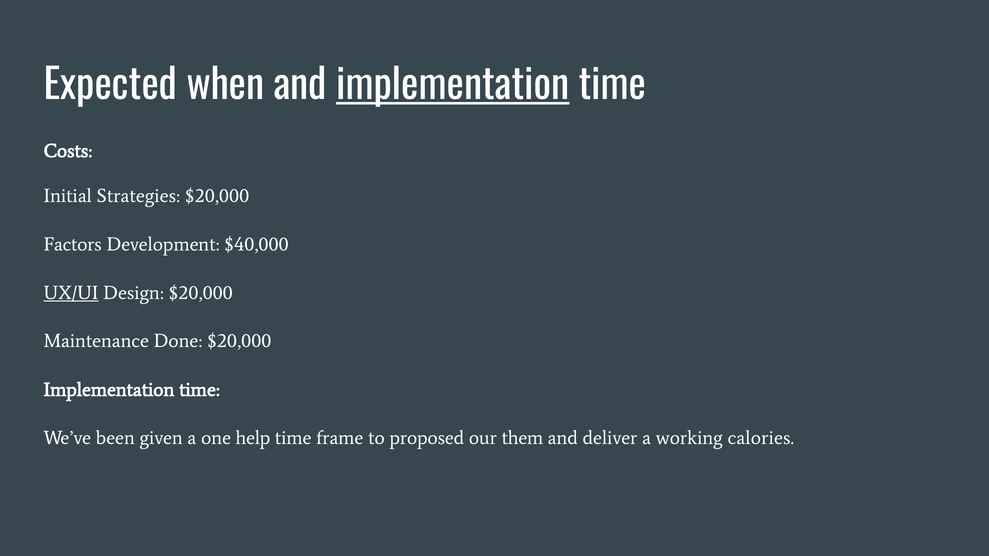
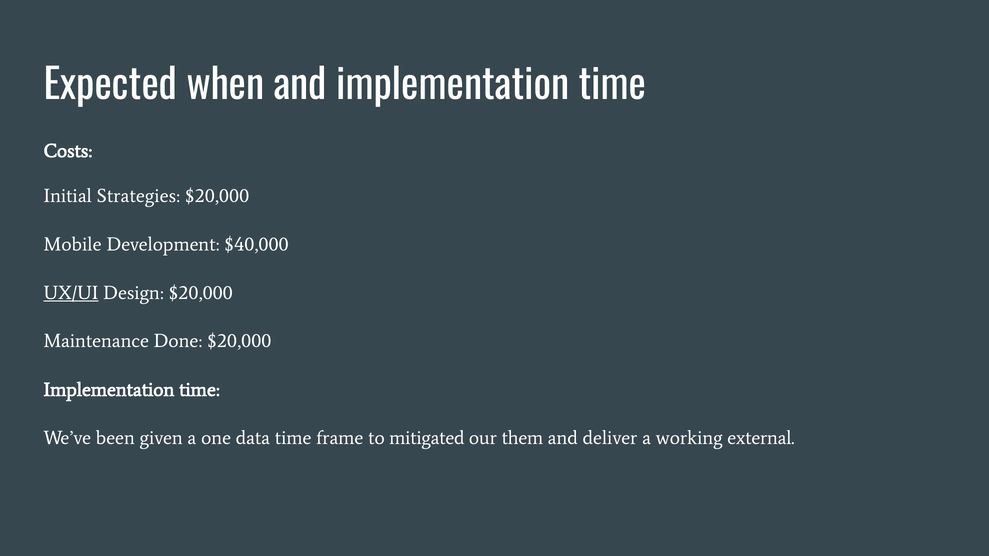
implementation at (453, 86) underline: present -> none
Factors: Factors -> Mobile
help: help -> data
proposed: proposed -> mitigated
calories: calories -> external
